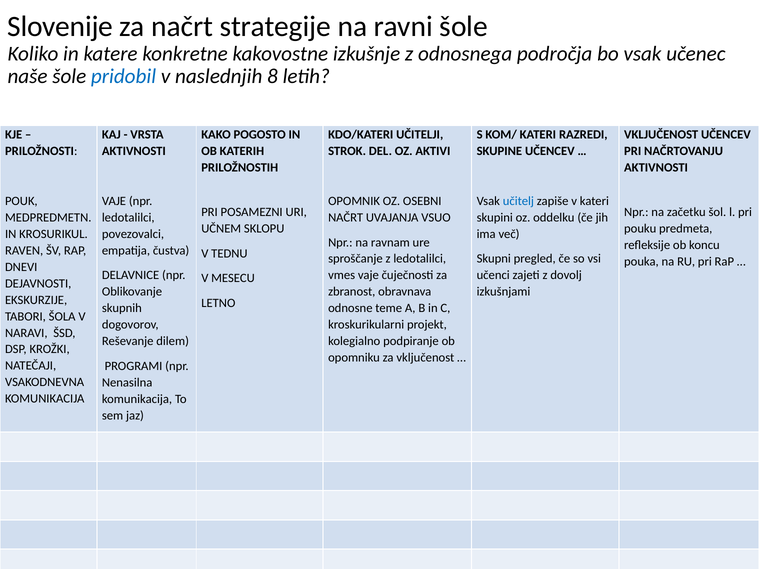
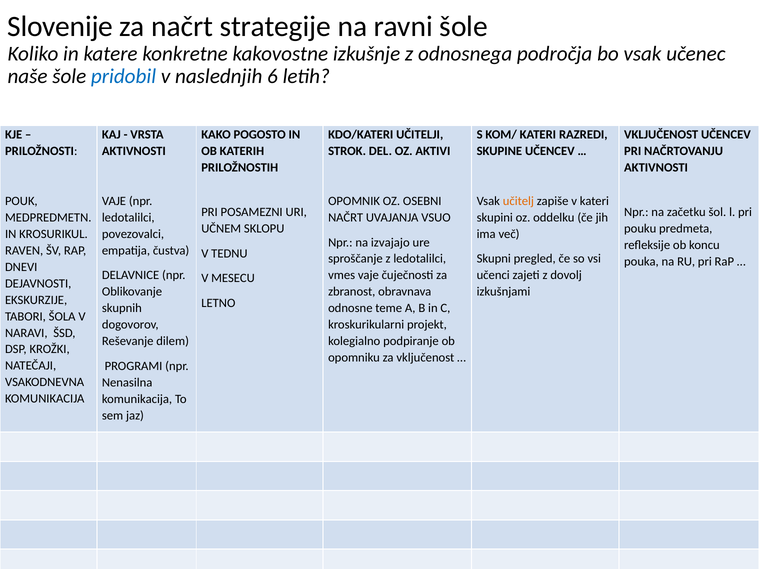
8: 8 -> 6
učitelj colour: blue -> orange
ravnam: ravnam -> izvajajo
